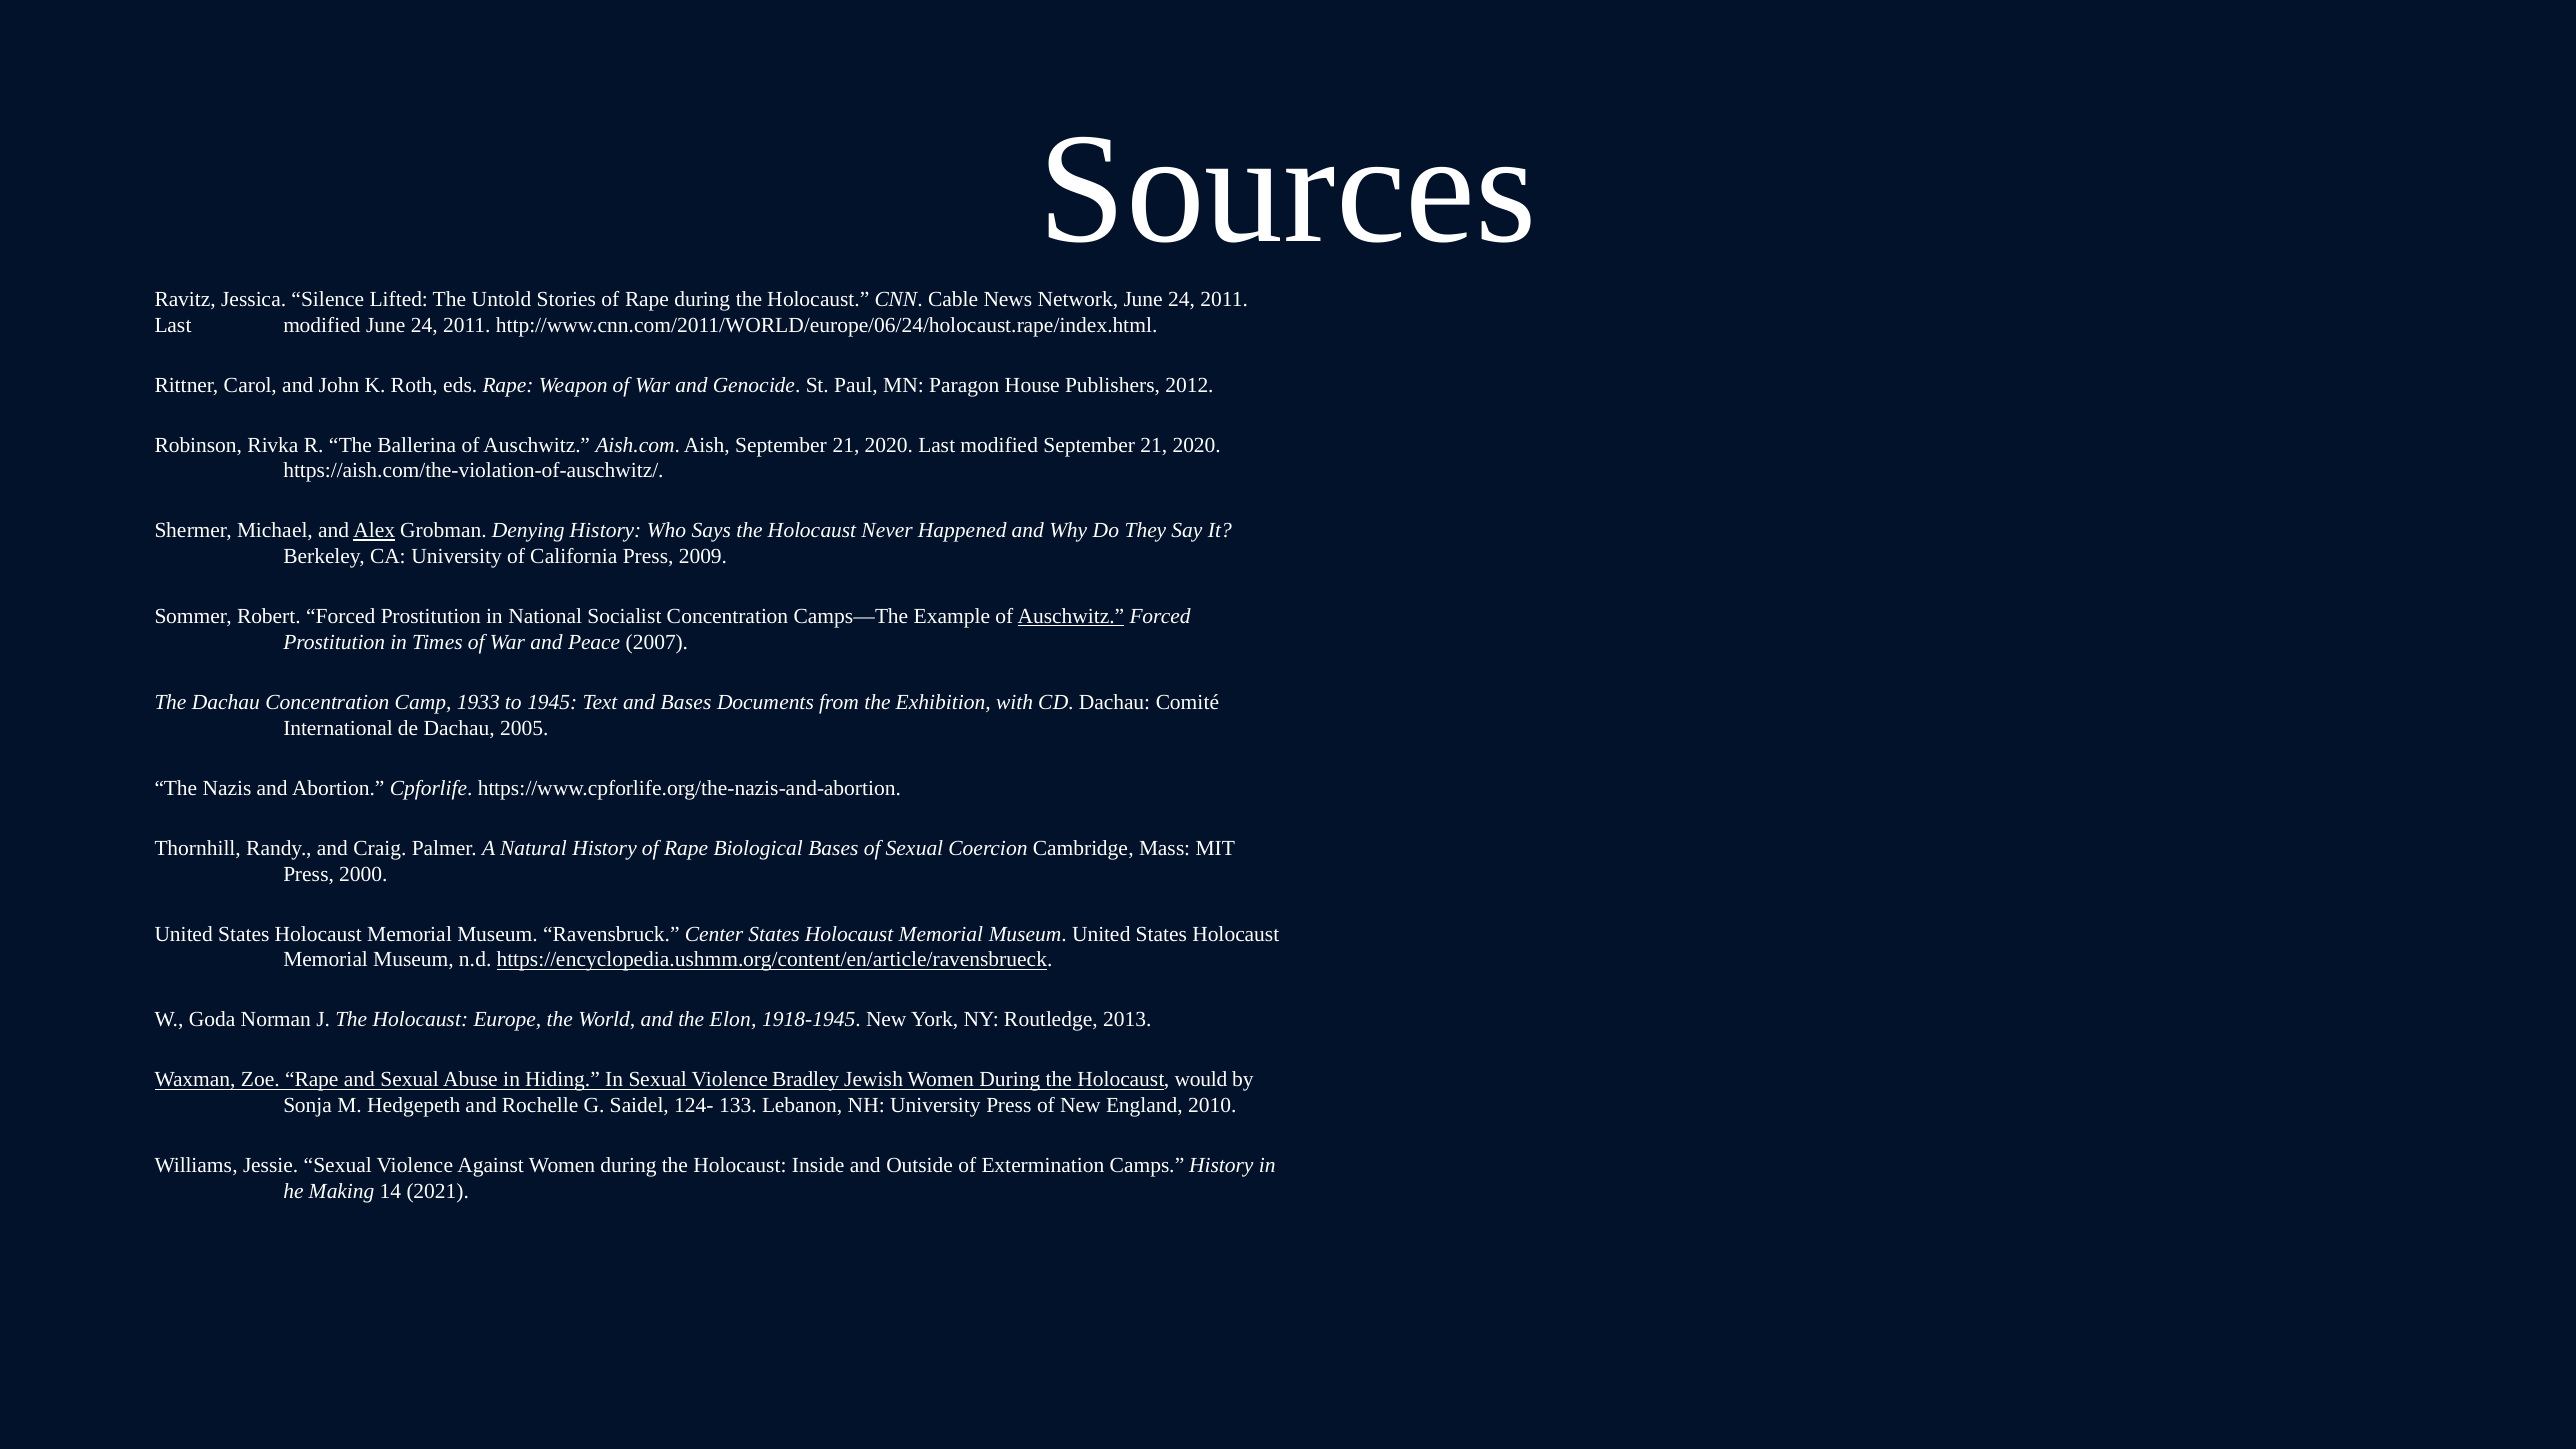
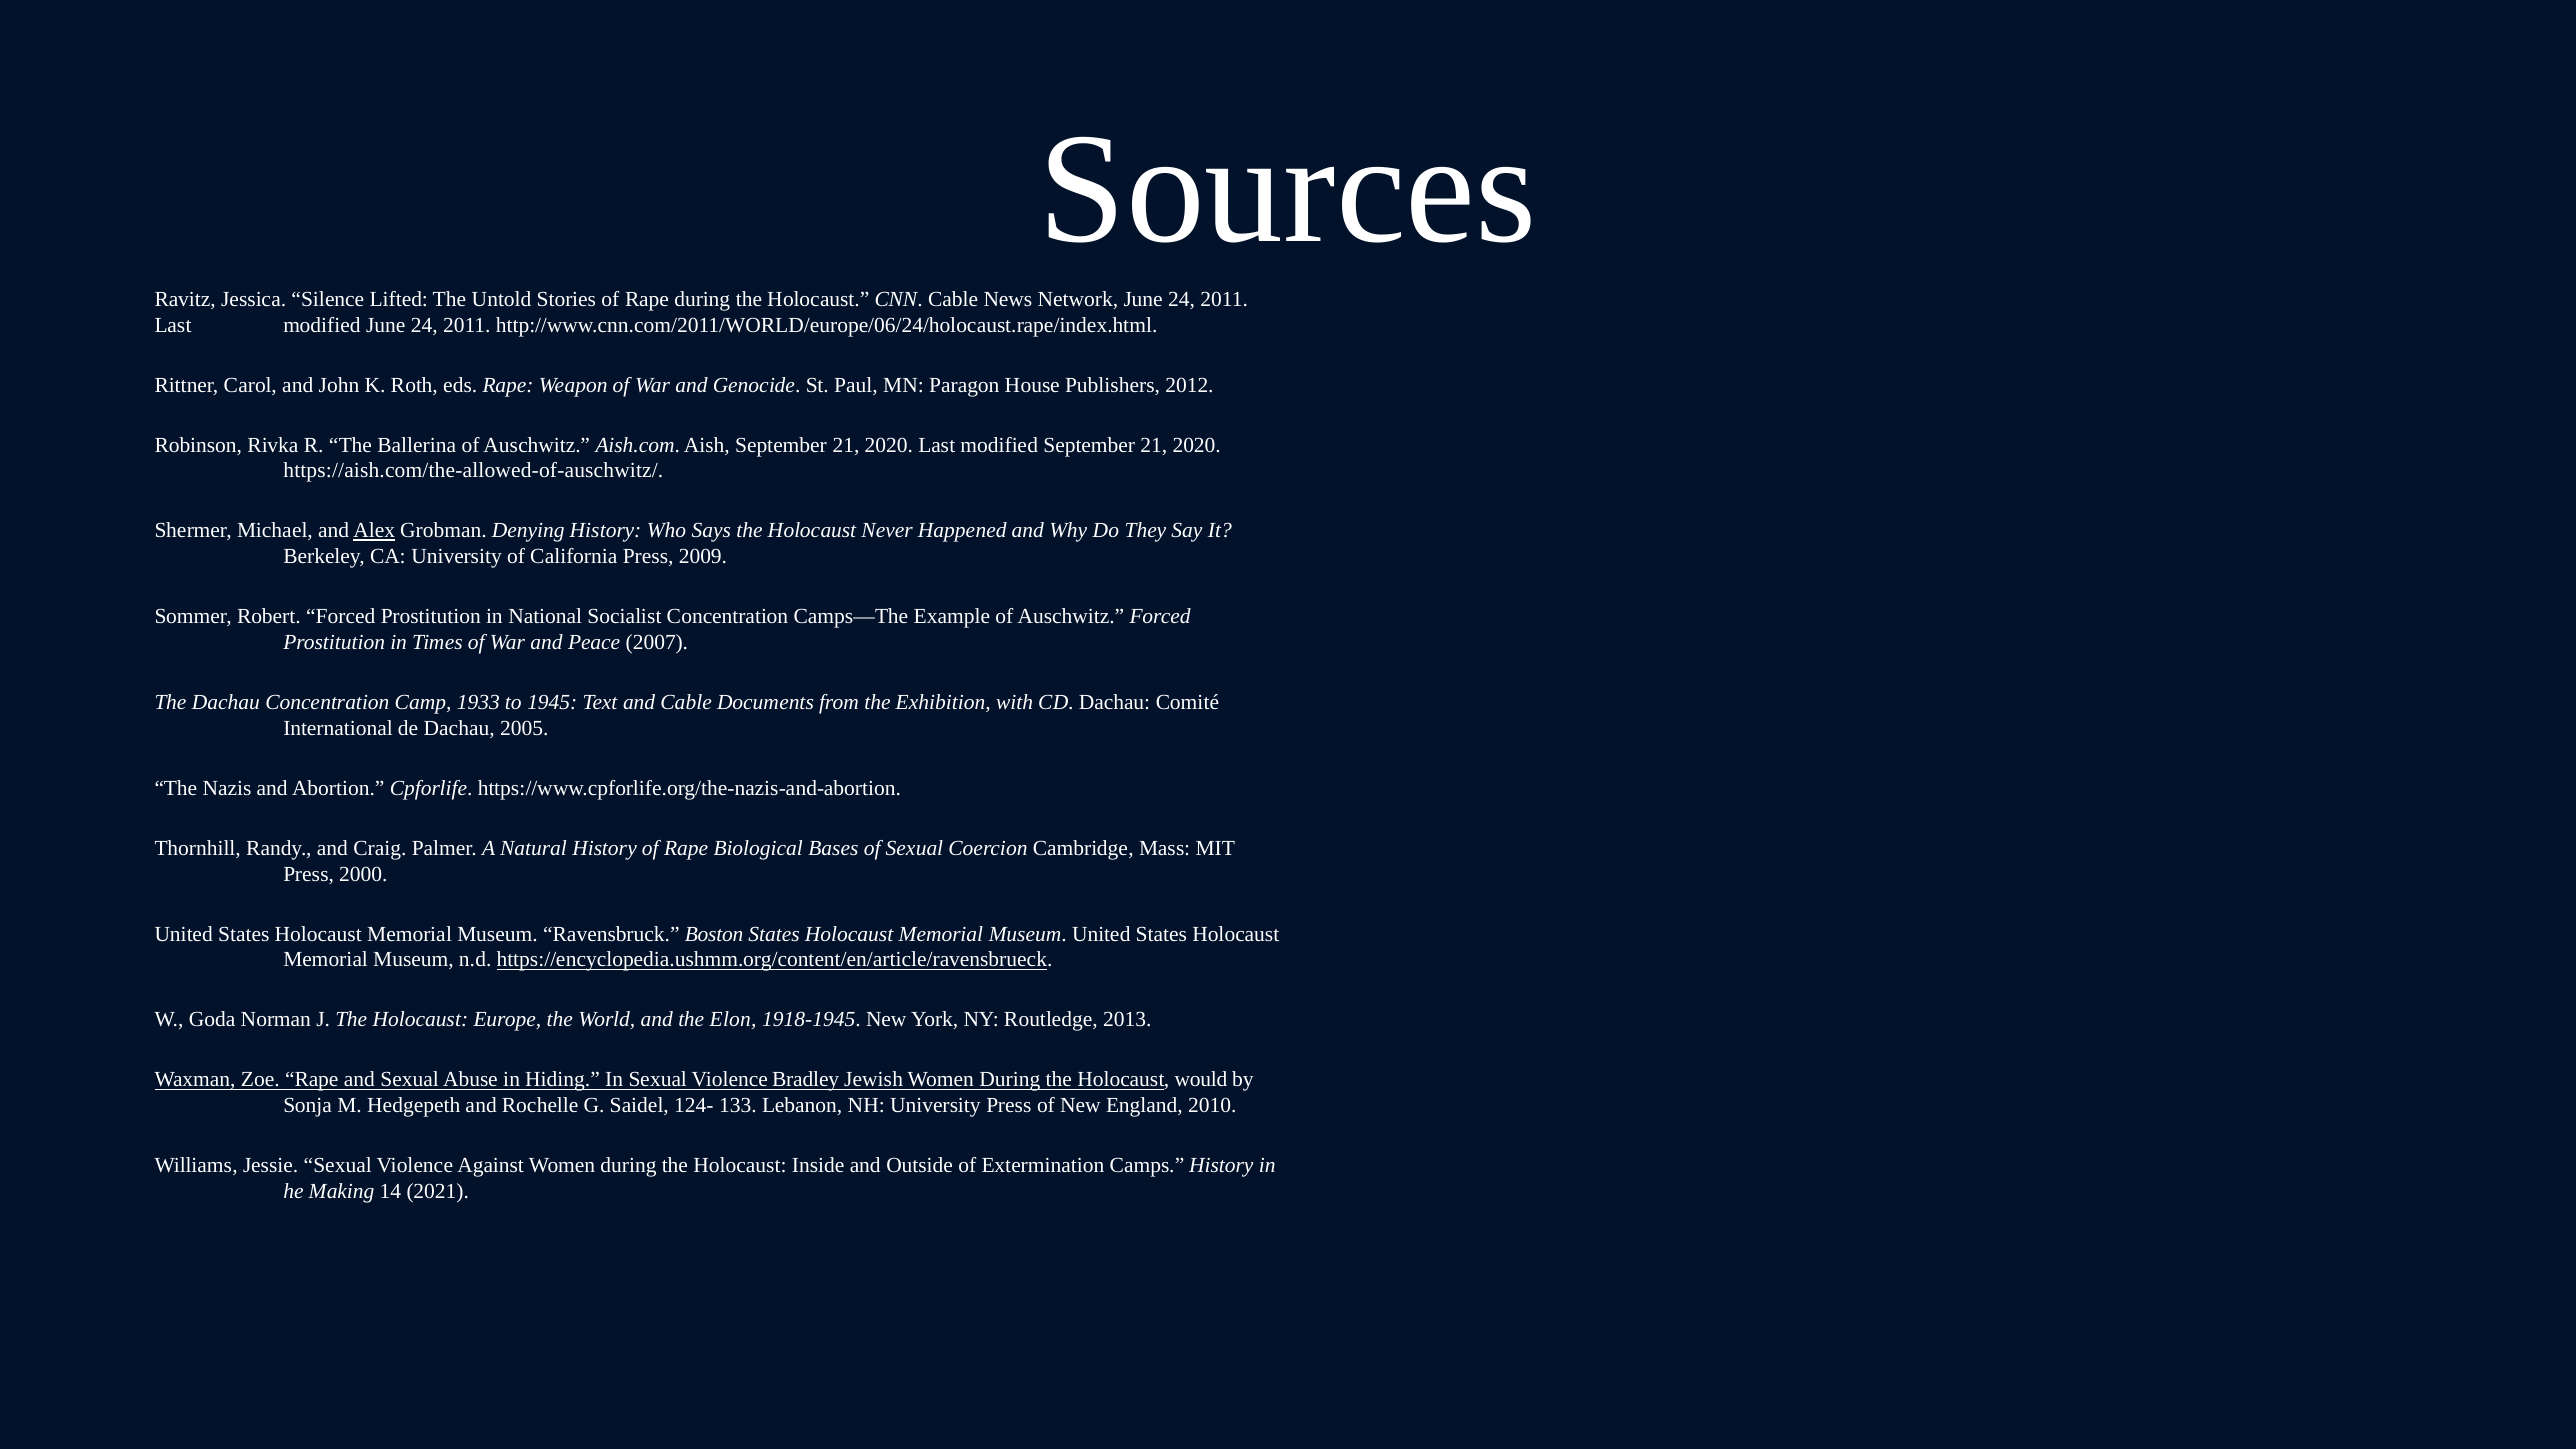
https://aish.com/the-violation-of-auschwitz/: https://aish.com/the-violation-of-auschwitz/ -> https://aish.com/the-allowed-of-auschwitz/
Auschwitz at (1071, 617) underline: present -> none
and Bases: Bases -> Cable
Center: Center -> Boston
